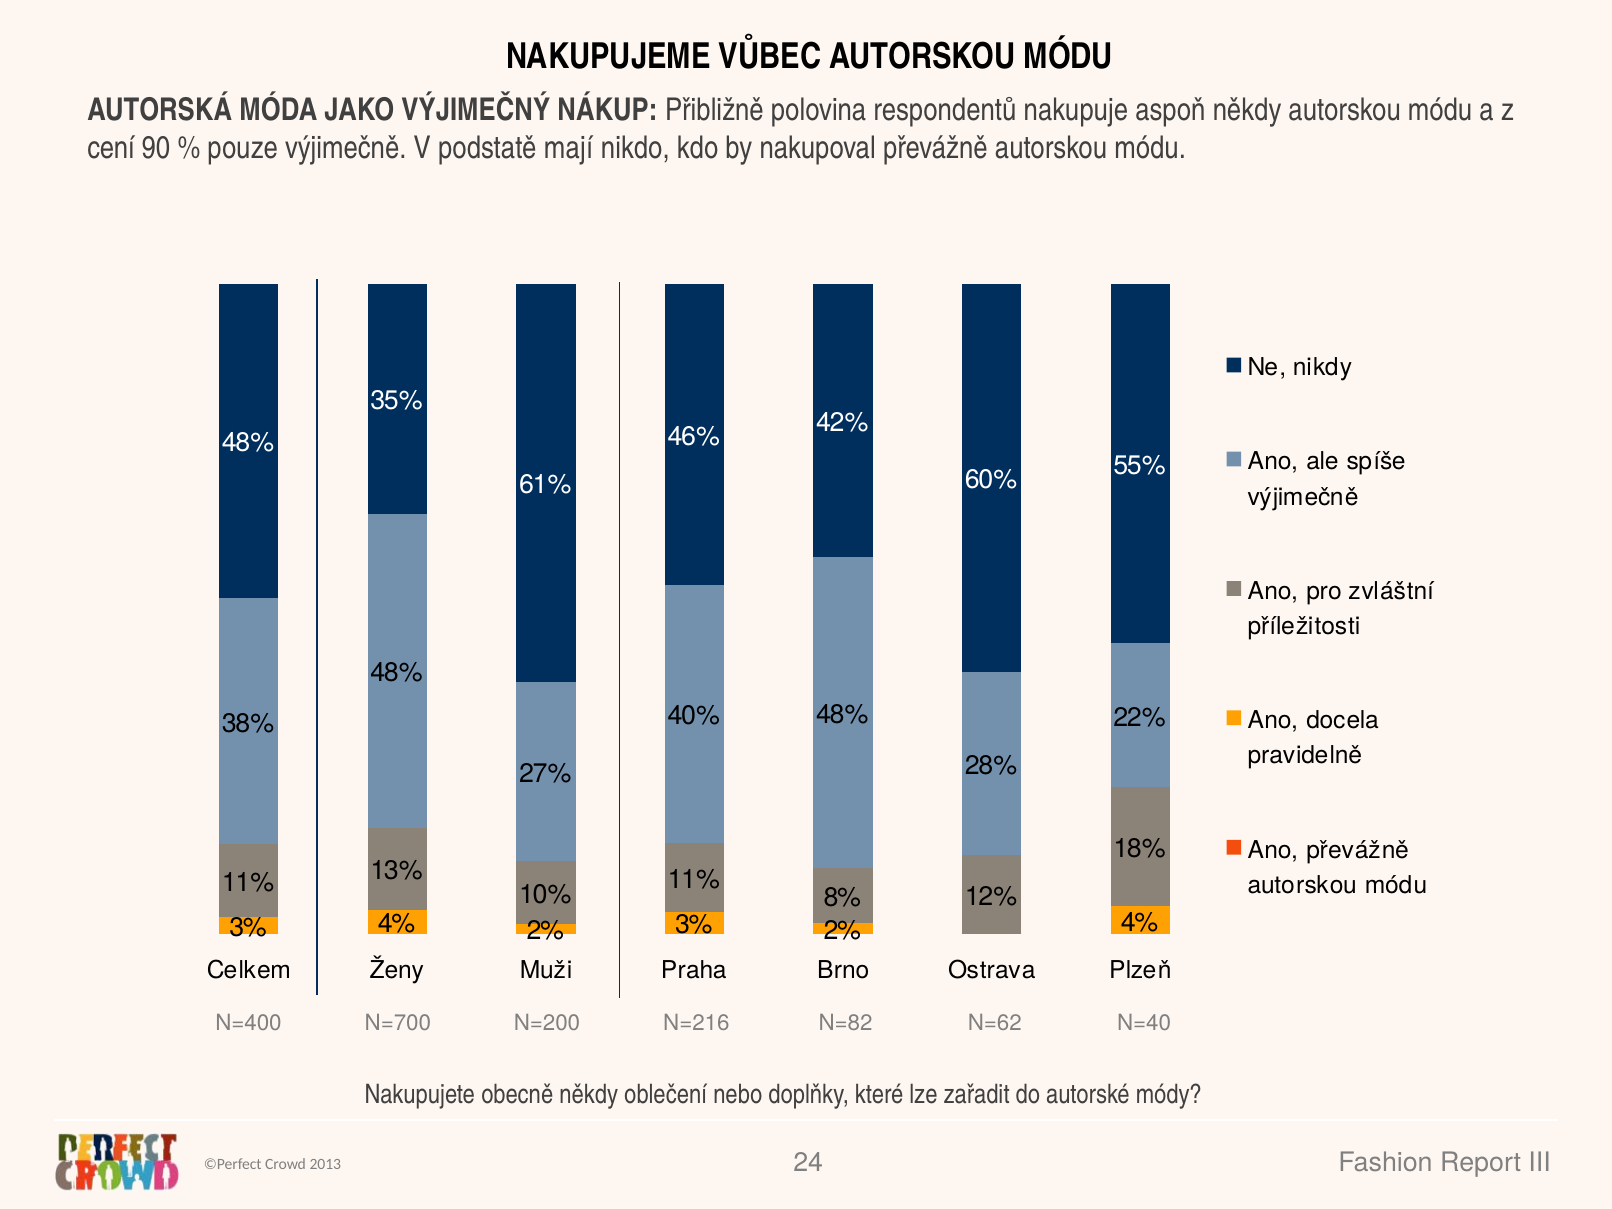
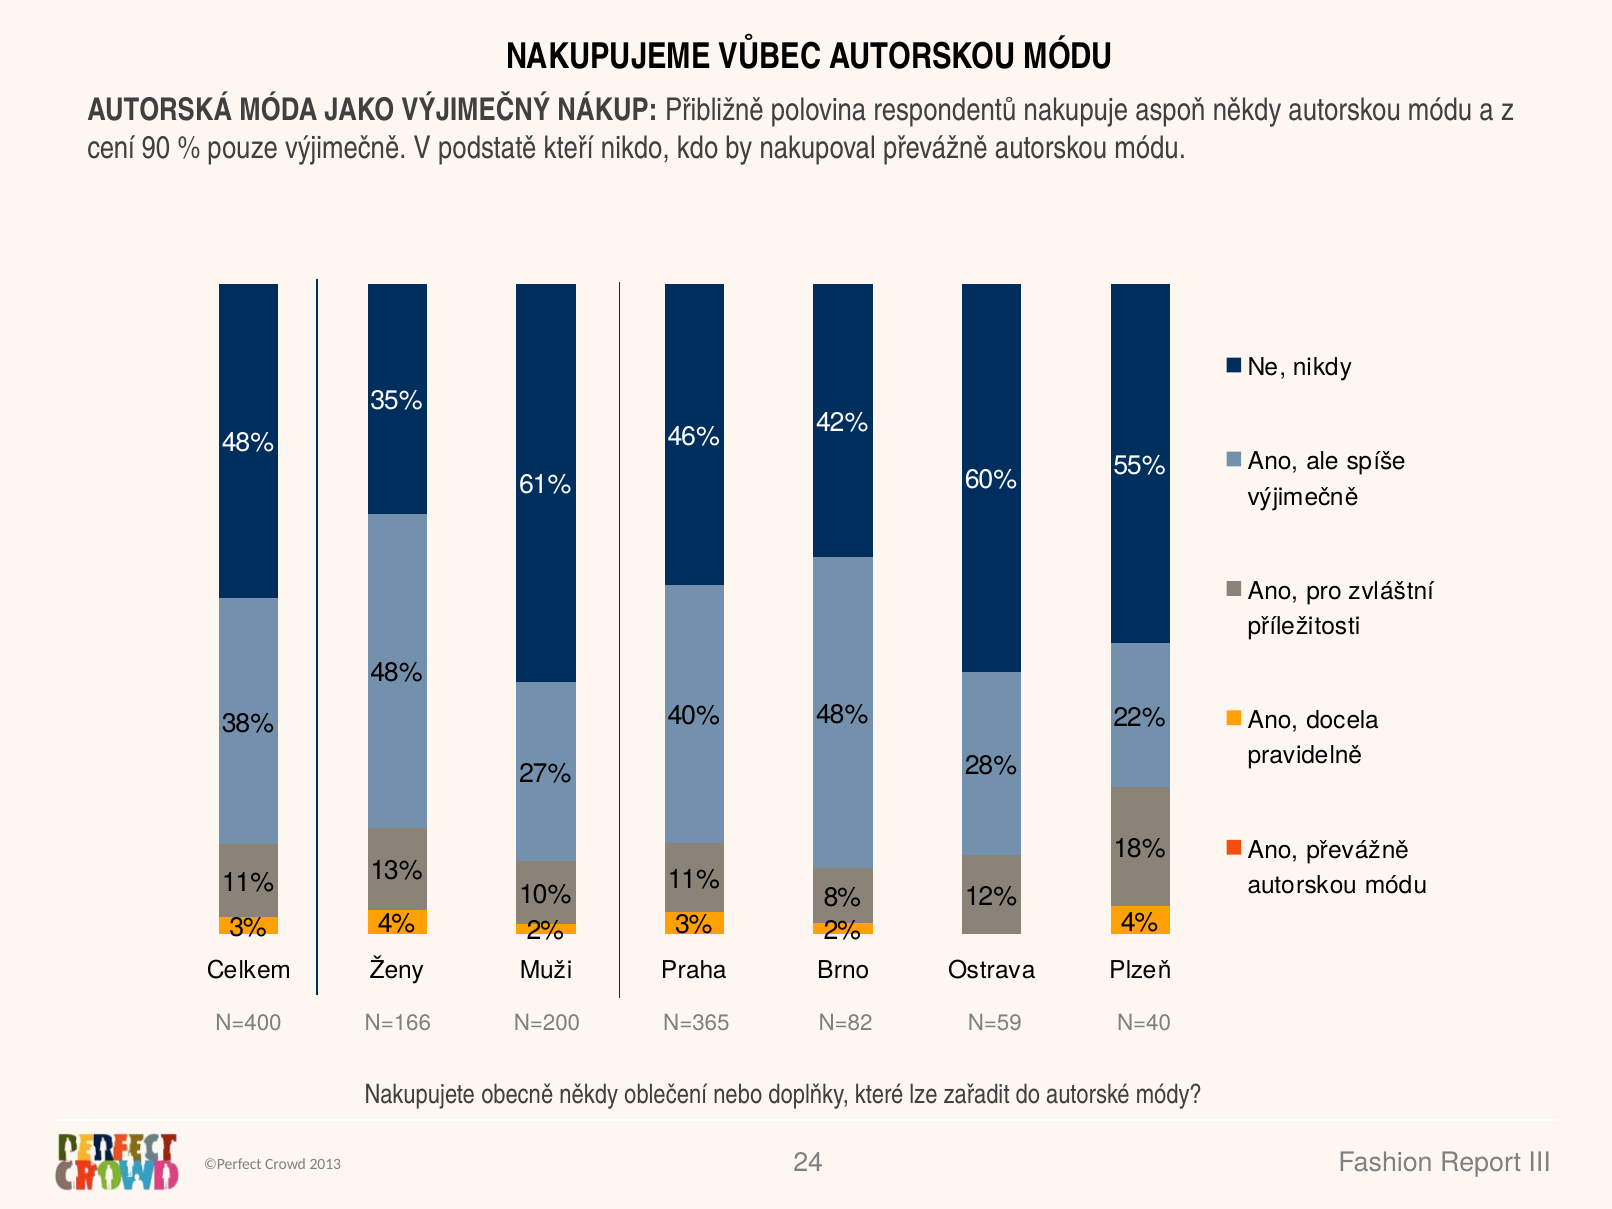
mají: mají -> kteří
N=700: N=700 -> N=166
N=216: N=216 -> N=365
N=62: N=62 -> N=59
